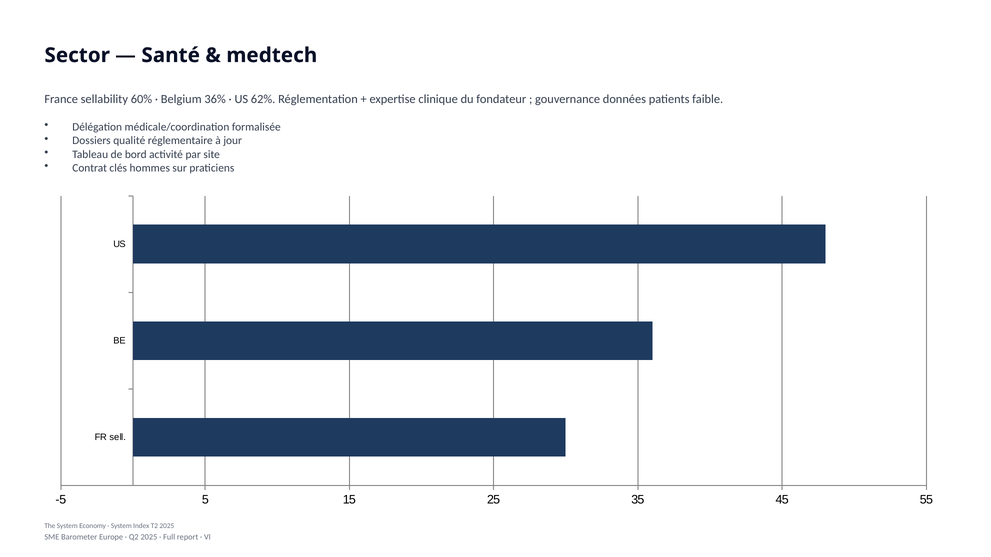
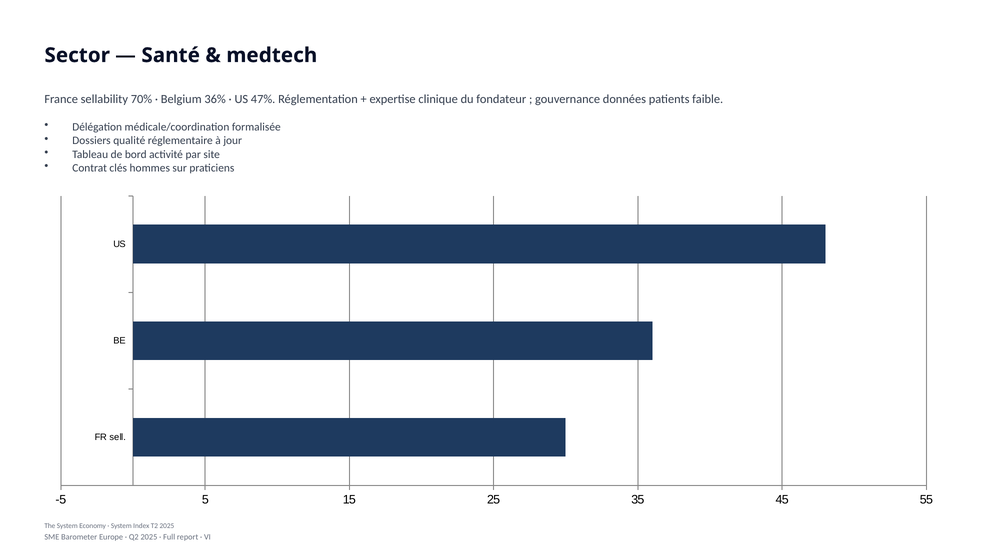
60%: 60% -> 70%
62%: 62% -> 47%
